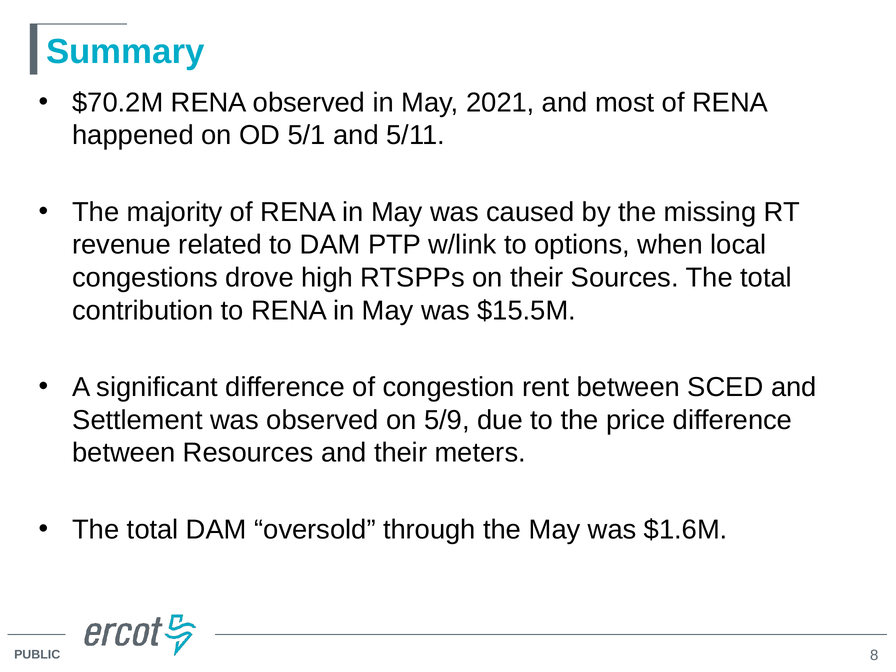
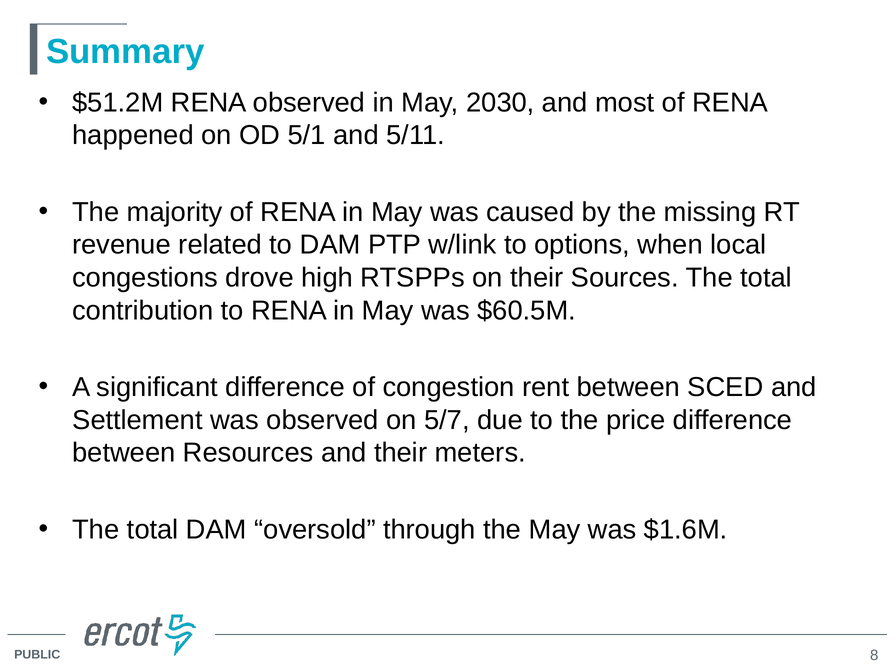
$70.2M: $70.2M -> $51.2M
2021: 2021 -> 2030
$15.5M: $15.5M -> $60.5M
5/9: 5/9 -> 5/7
